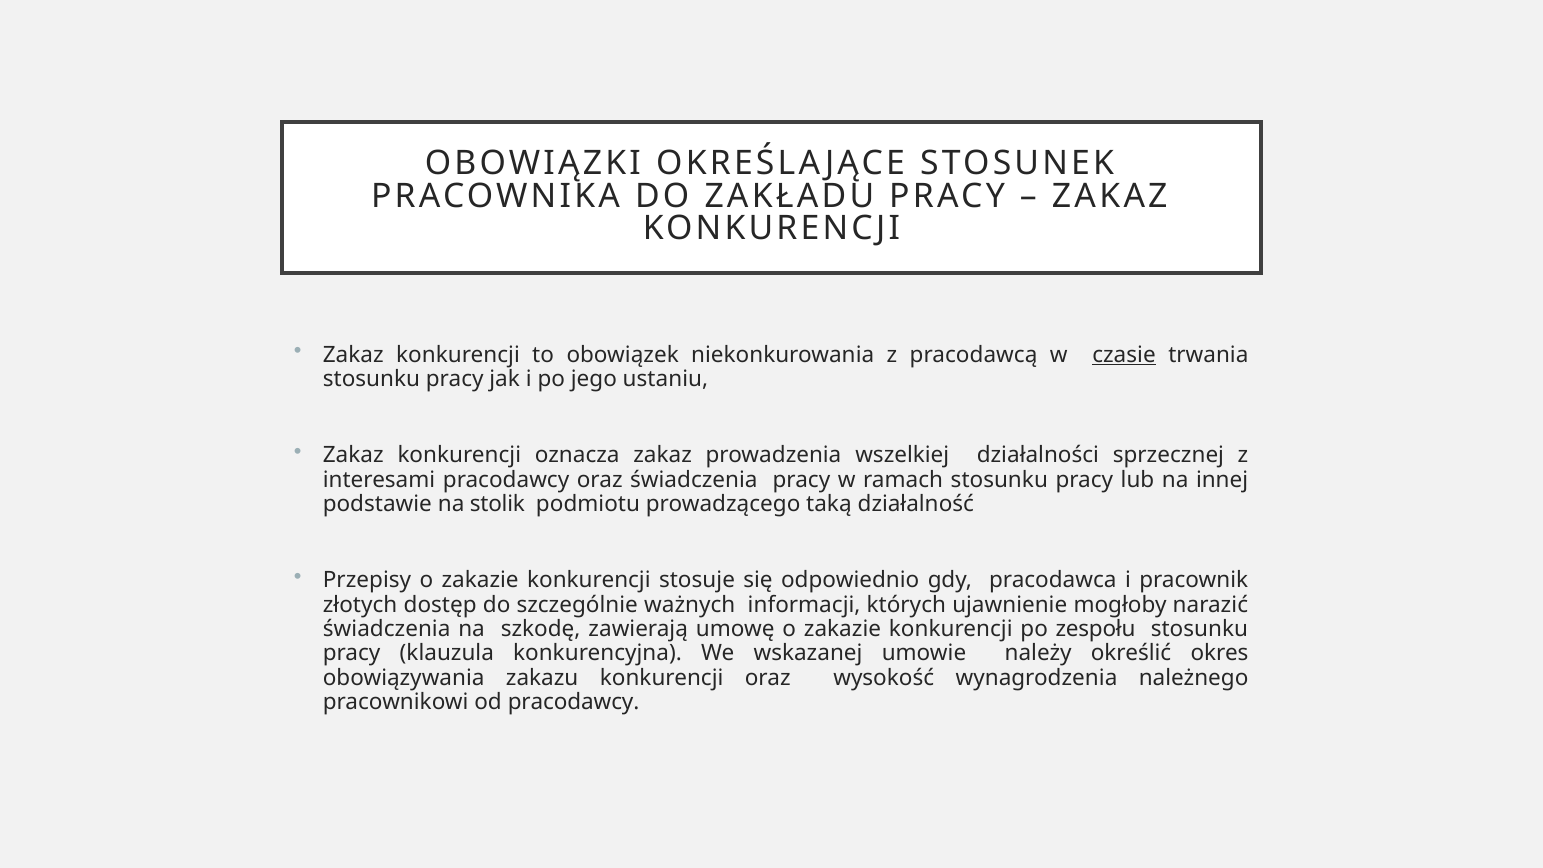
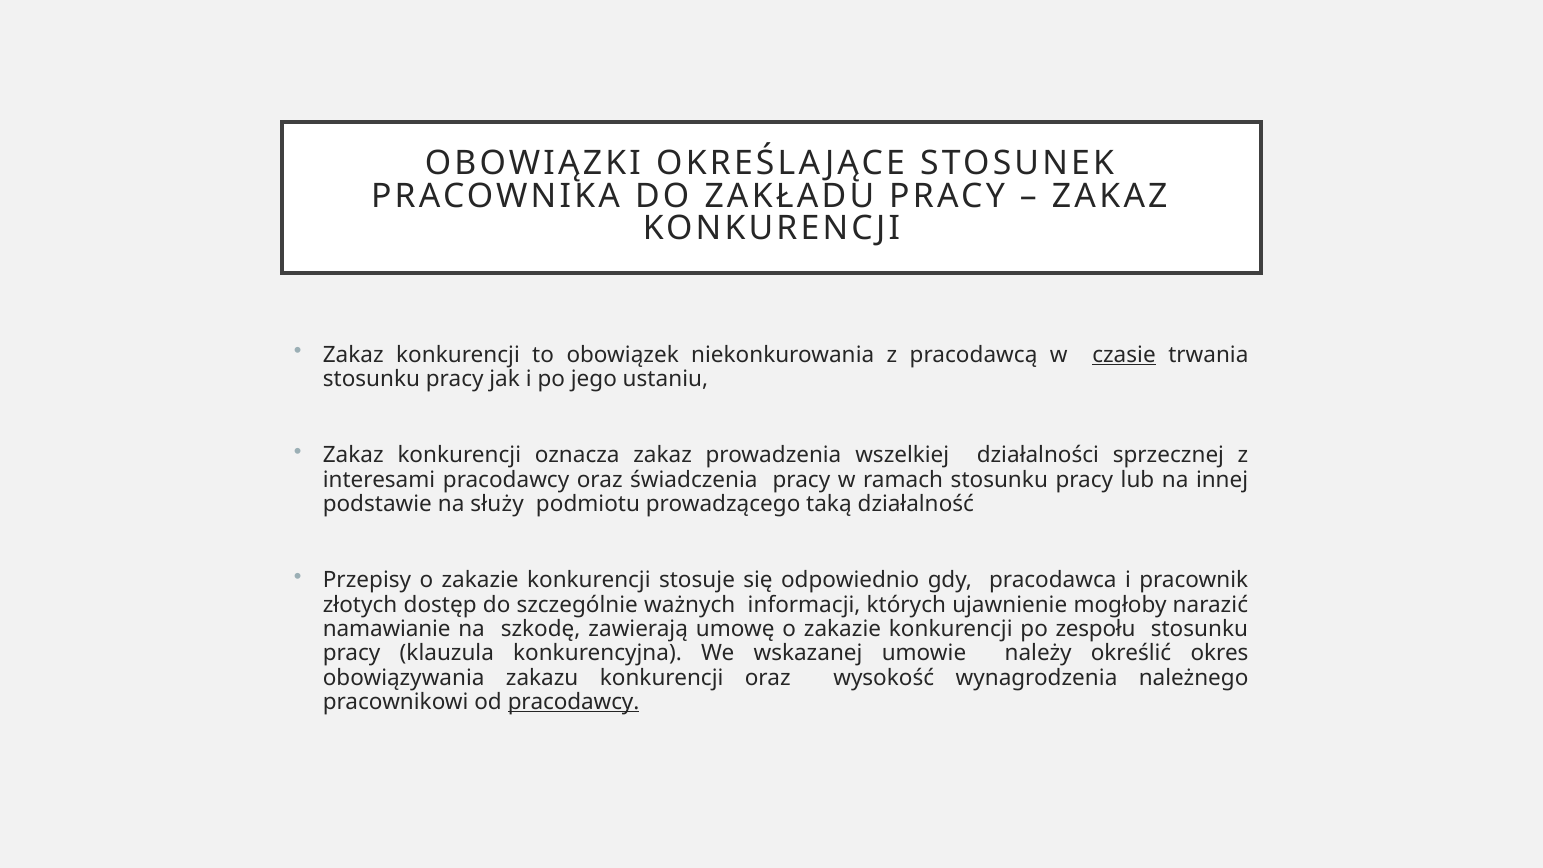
stolik: stolik -> służy
świadczenia at (387, 629): świadczenia -> namawianie
pracodawcy at (574, 702) underline: none -> present
